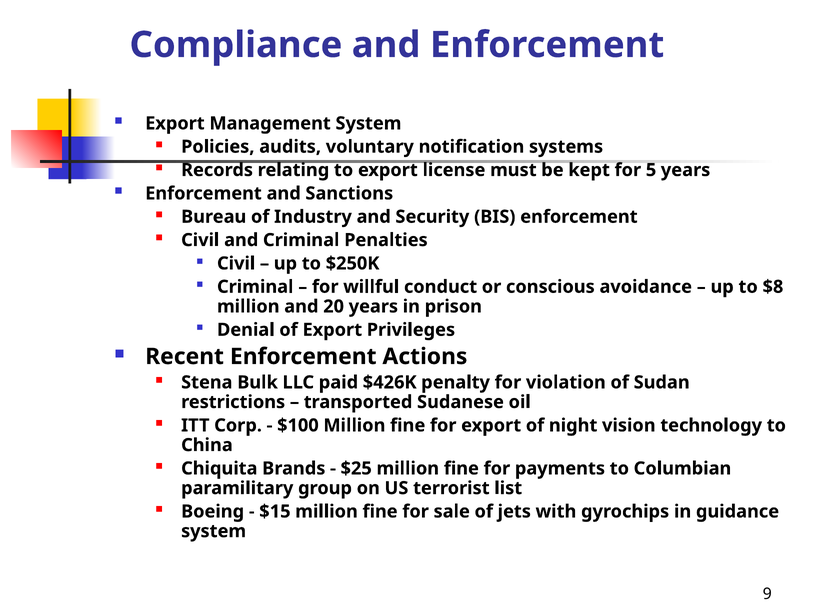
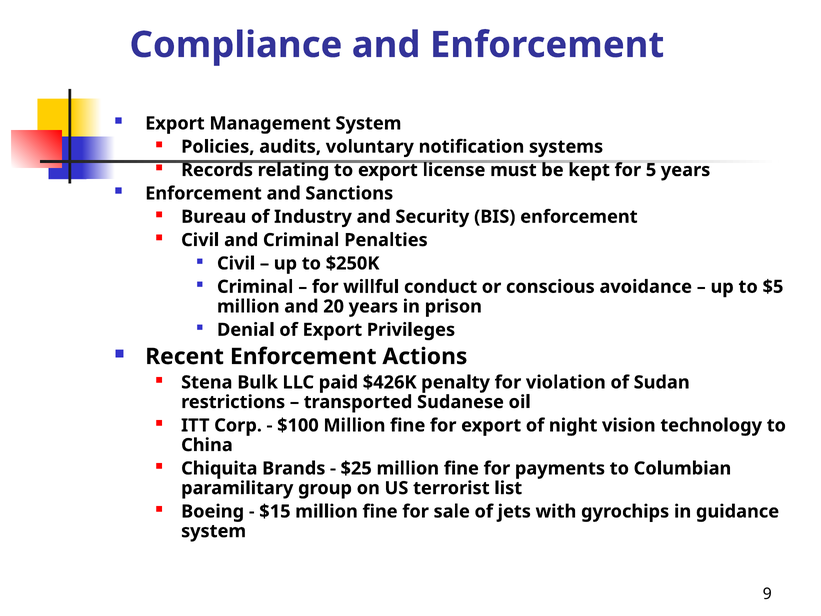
$8: $8 -> $5
